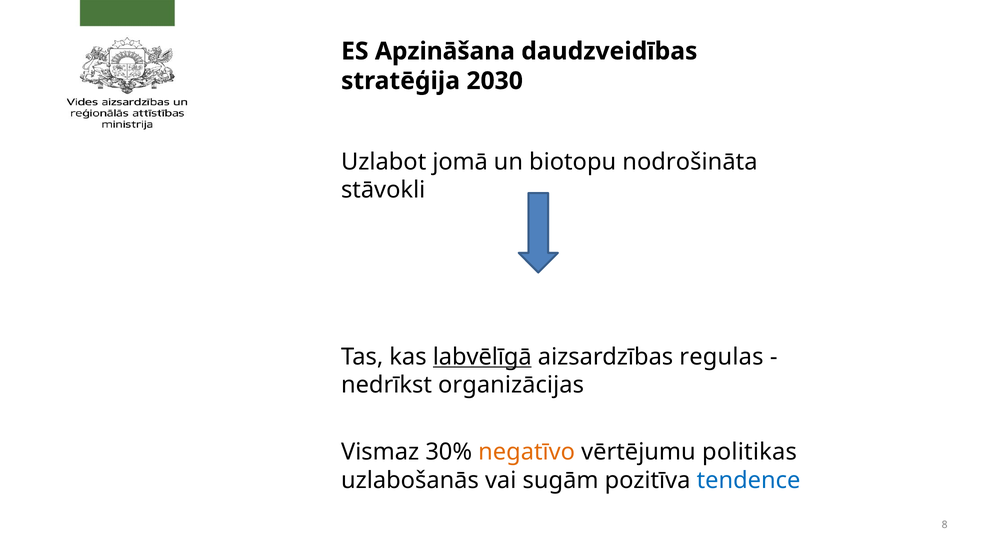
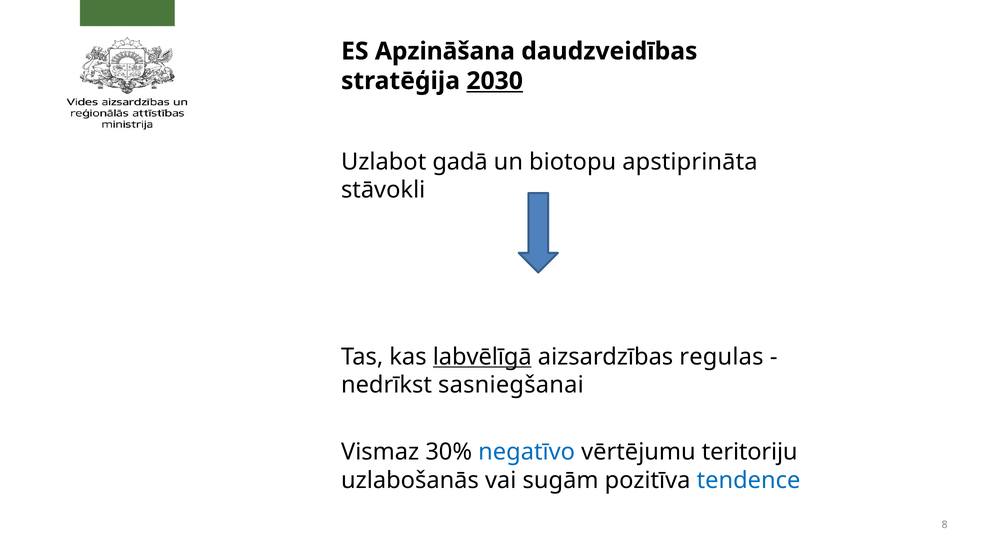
2030 underline: none -> present
jomā: jomā -> gadā
nodrošināta: nodrošināta -> apstiprināta
organizācijas: organizācijas -> sasniegšanai
negatīvo colour: orange -> blue
politikas: politikas -> teritoriju
